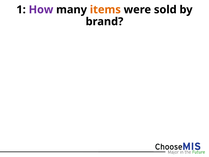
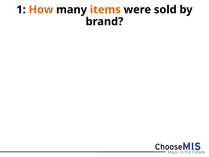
How colour: purple -> orange
